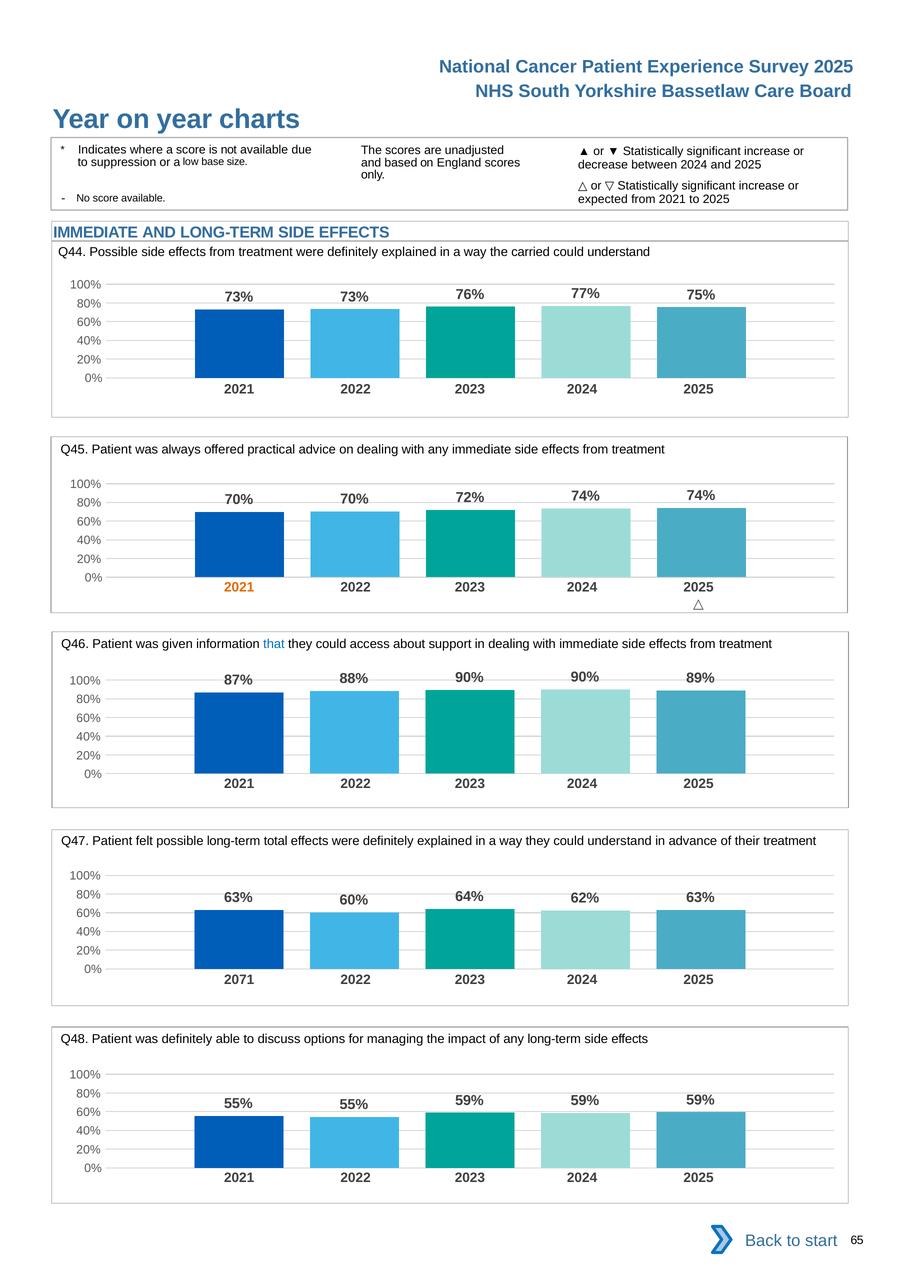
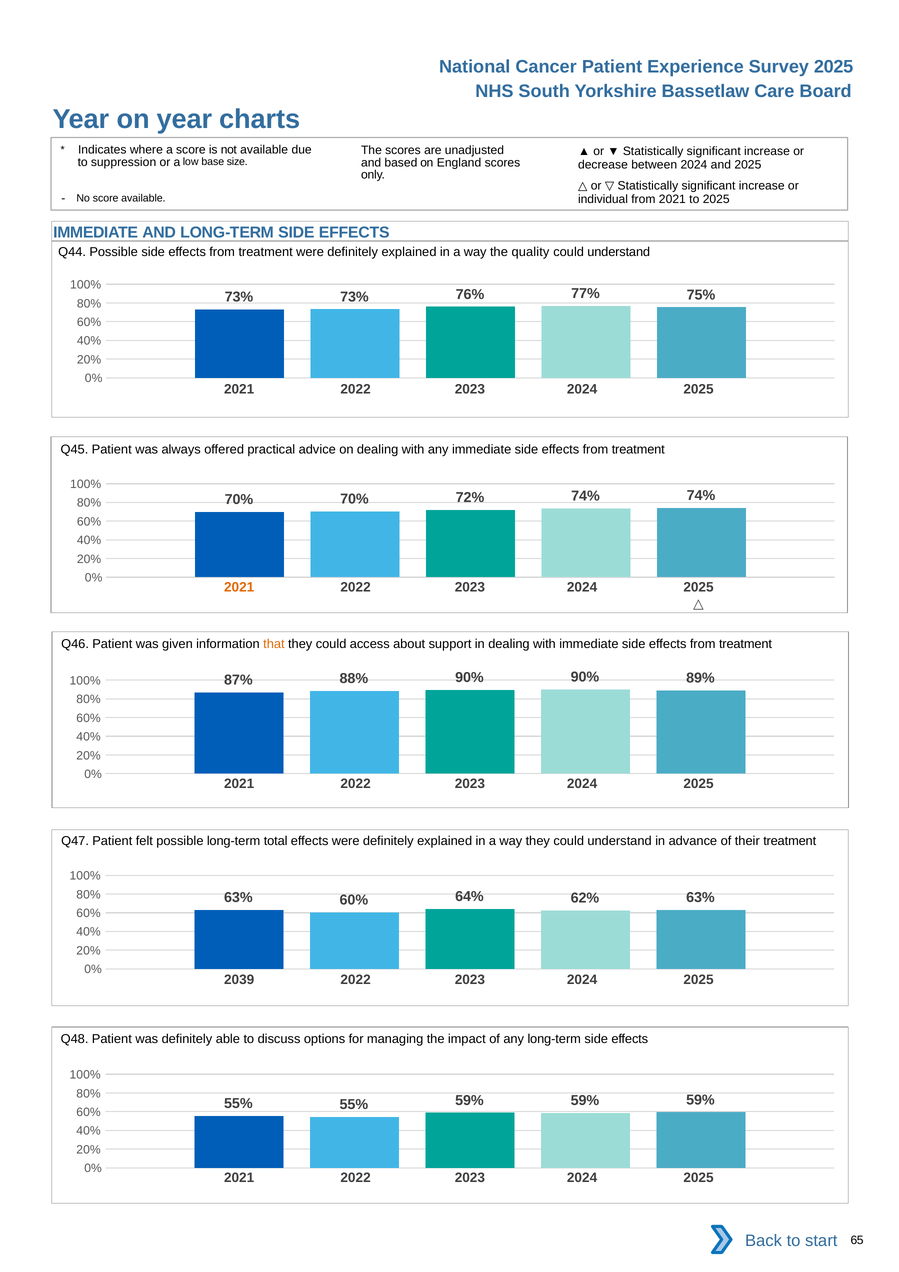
expected: expected -> individual
carried: carried -> quality
that colour: blue -> orange
2071: 2071 -> 2039
